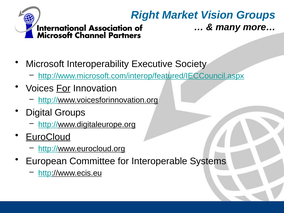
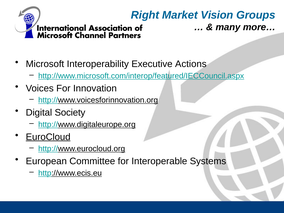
Society: Society -> Actions
For at (63, 88) underline: present -> none
Digital Groups: Groups -> Society
